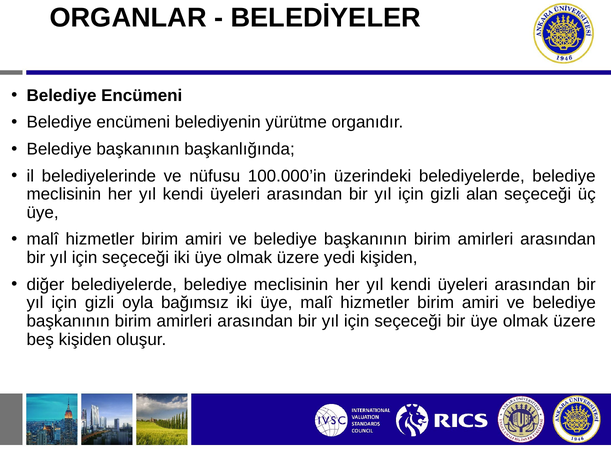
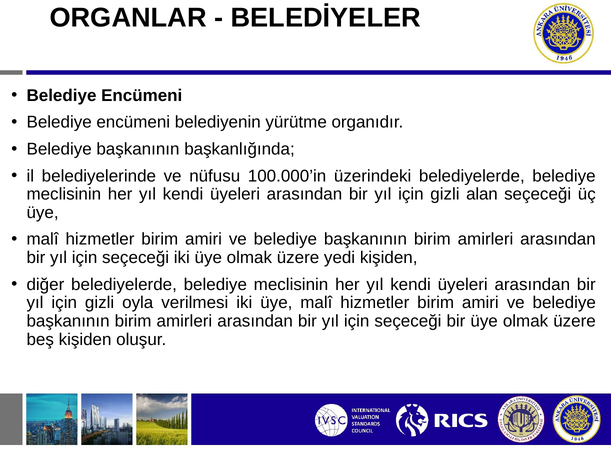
bağımsız: bağımsız -> verilmesi
